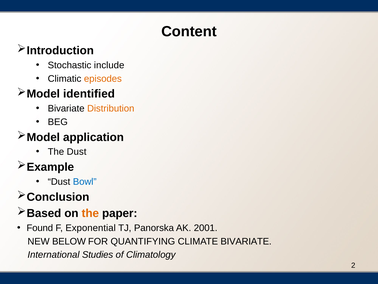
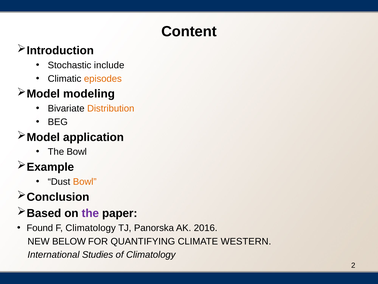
identified: identified -> modeling
The Dust: Dust -> Bowl
Bowl at (85, 181) colour: blue -> orange
the at (90, 213) colour: orange -> purple
F Exponential: Exponential -> Climatology
2001: 2001 -> 2016
CLIMATE BIVARIATE: BIVARIATE -> WESTERN
